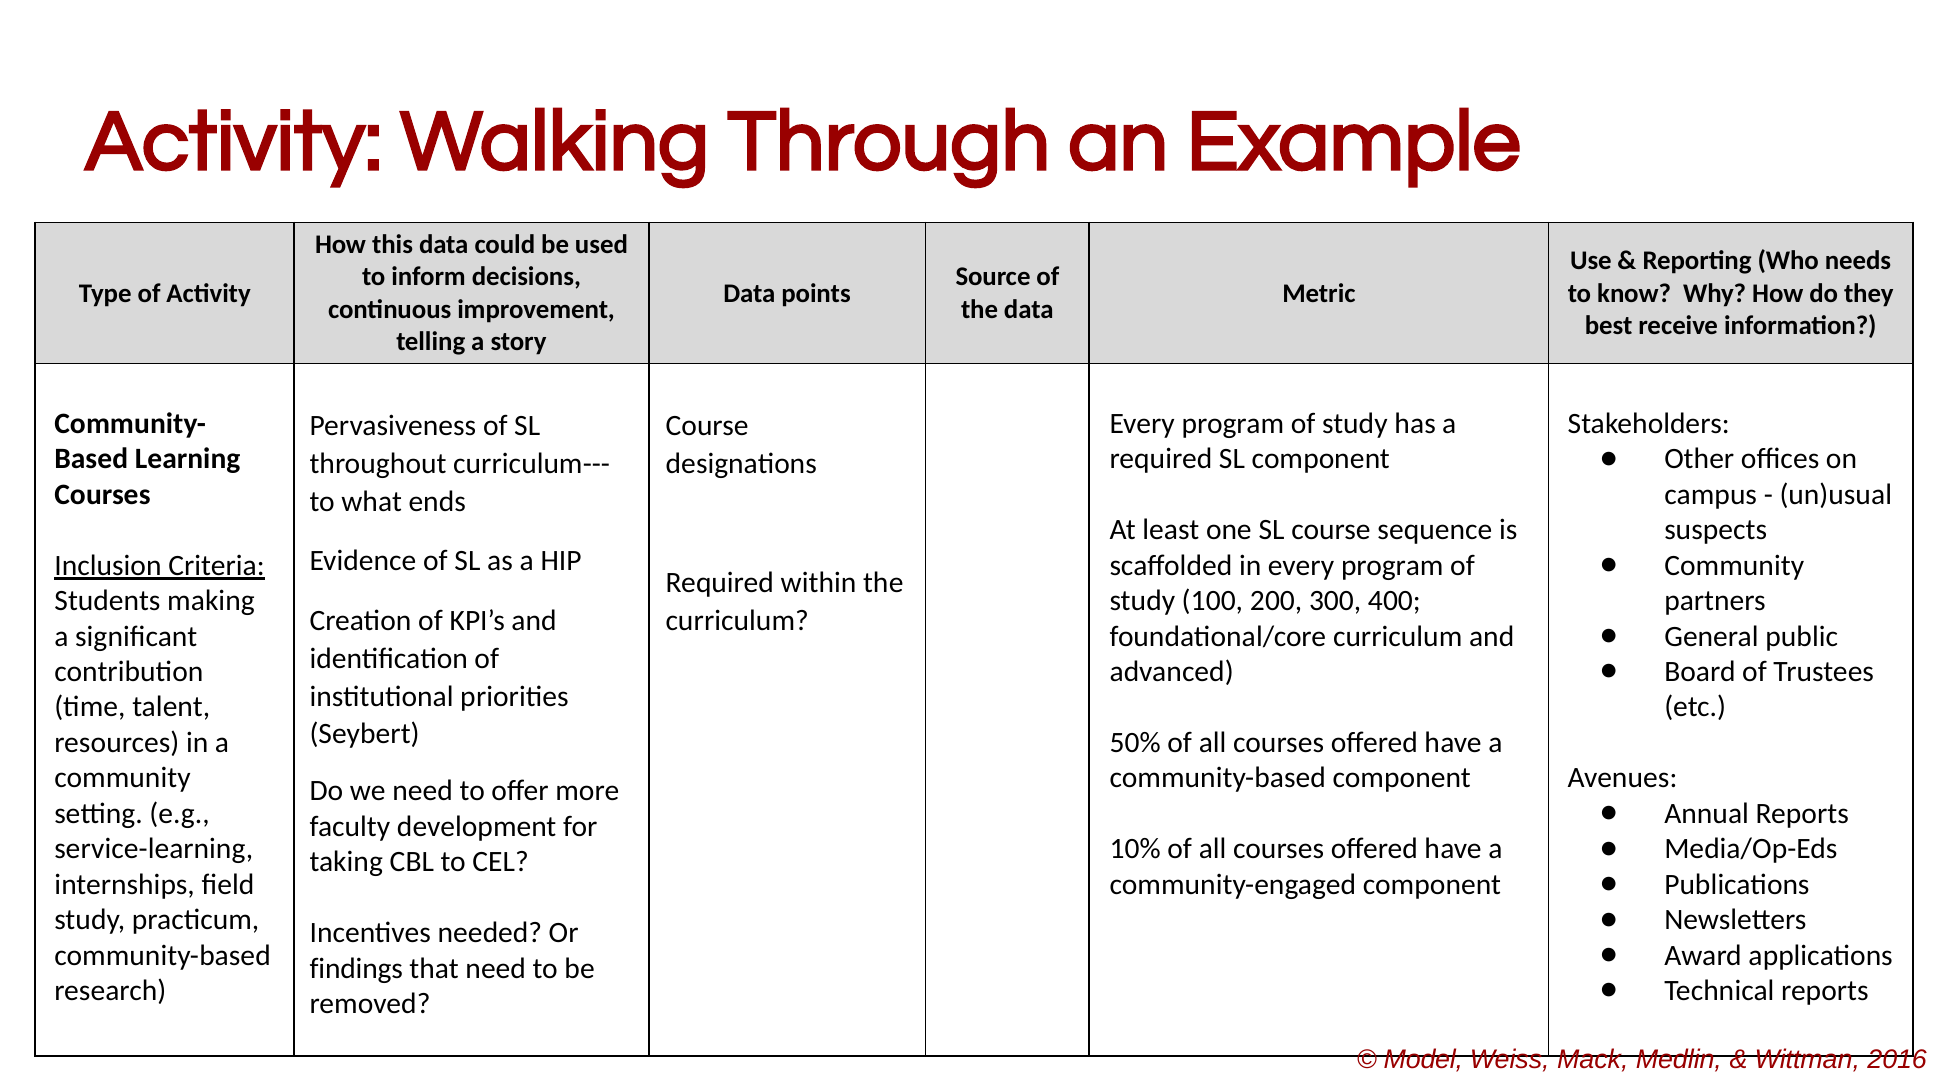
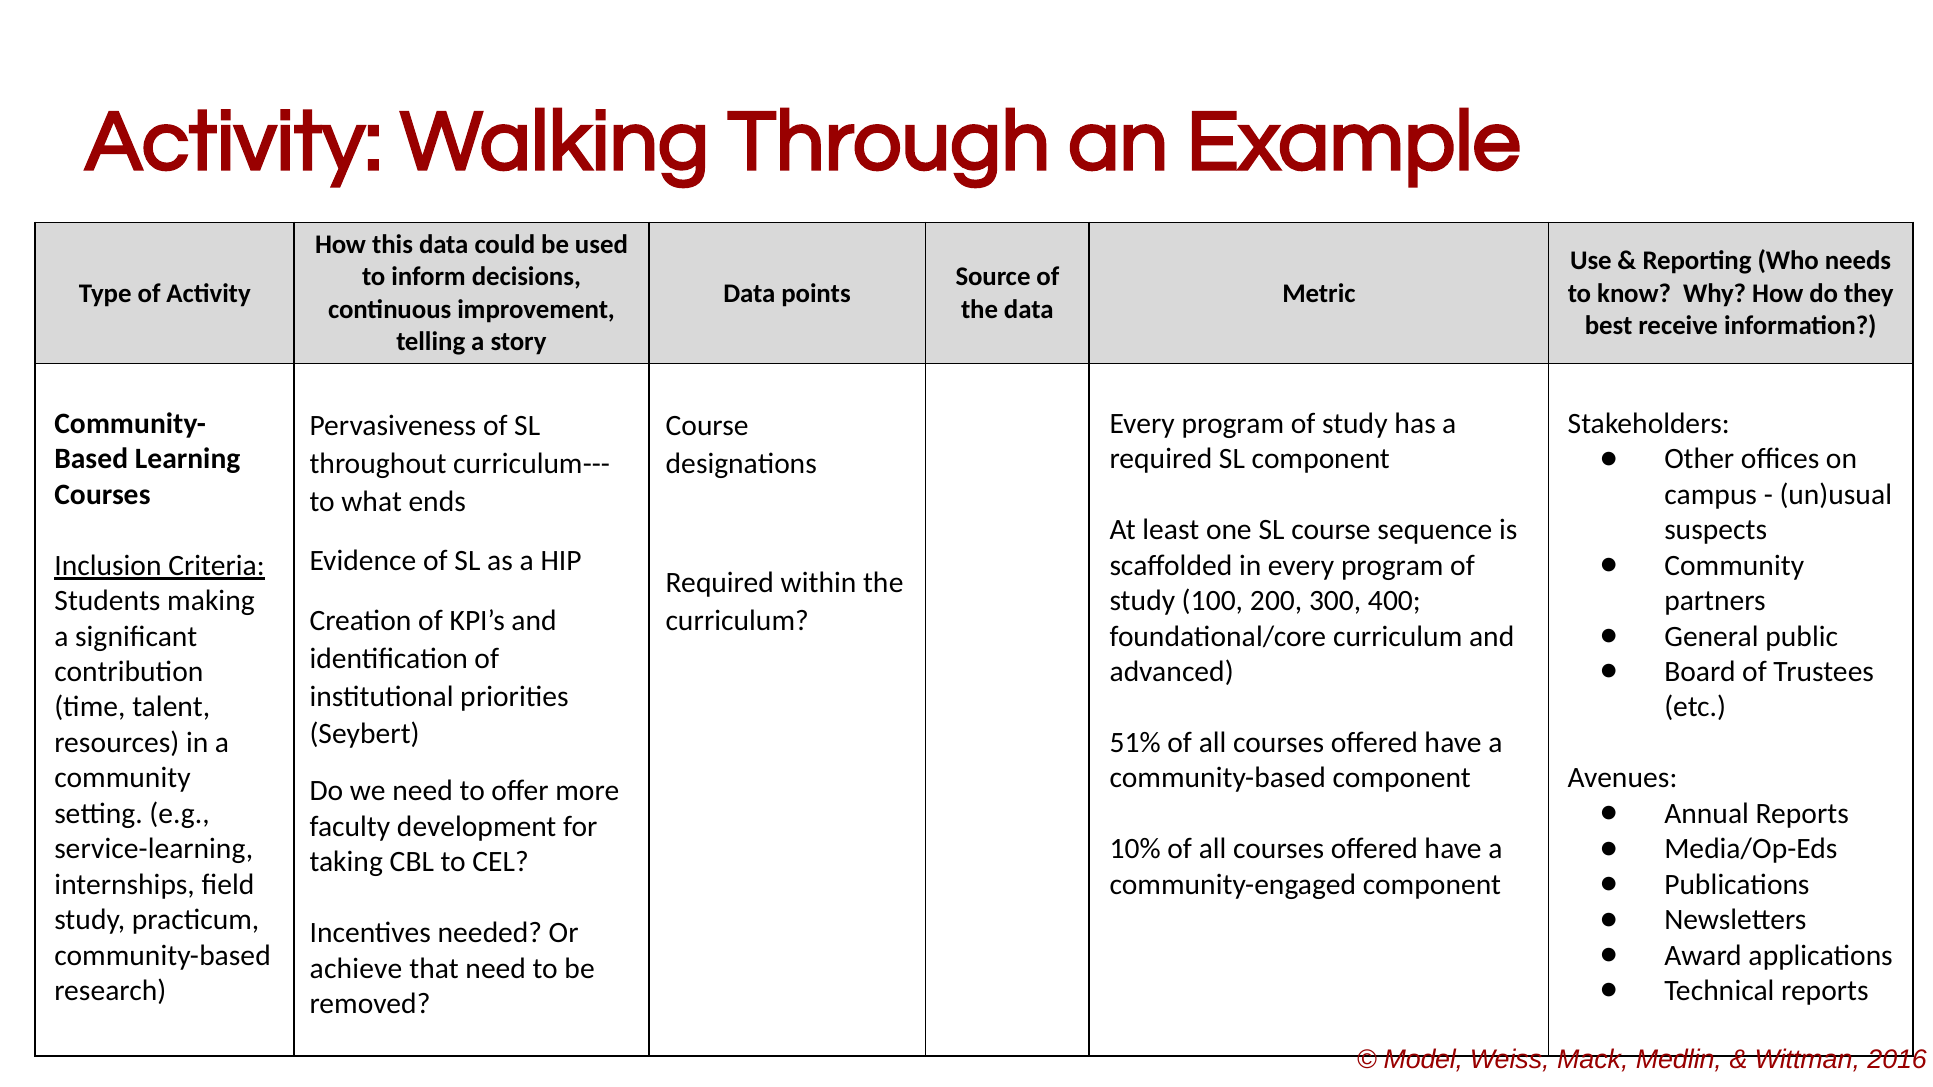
50%: 50% -> 51%
findings: findings -> achieve
